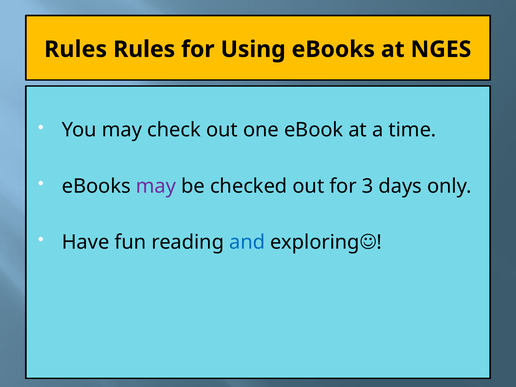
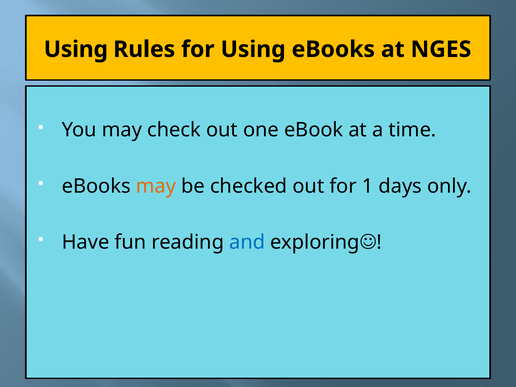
Rules at (76, 49): Rules -> Using
may at (156, 186) colour: purple -> orange
3: 3 -> 1
